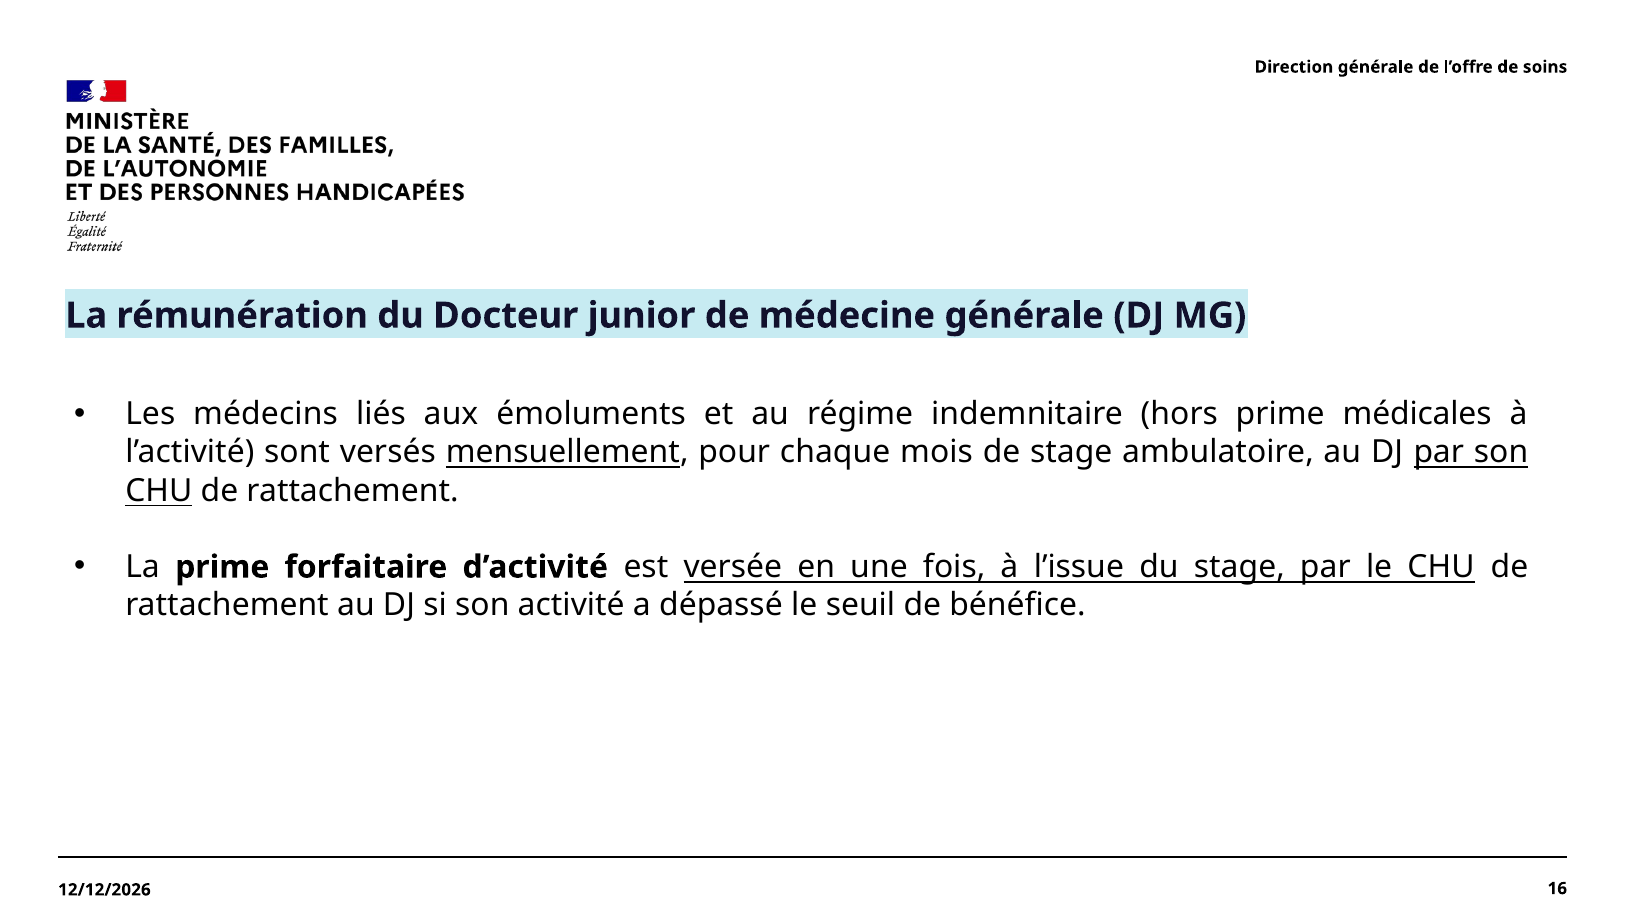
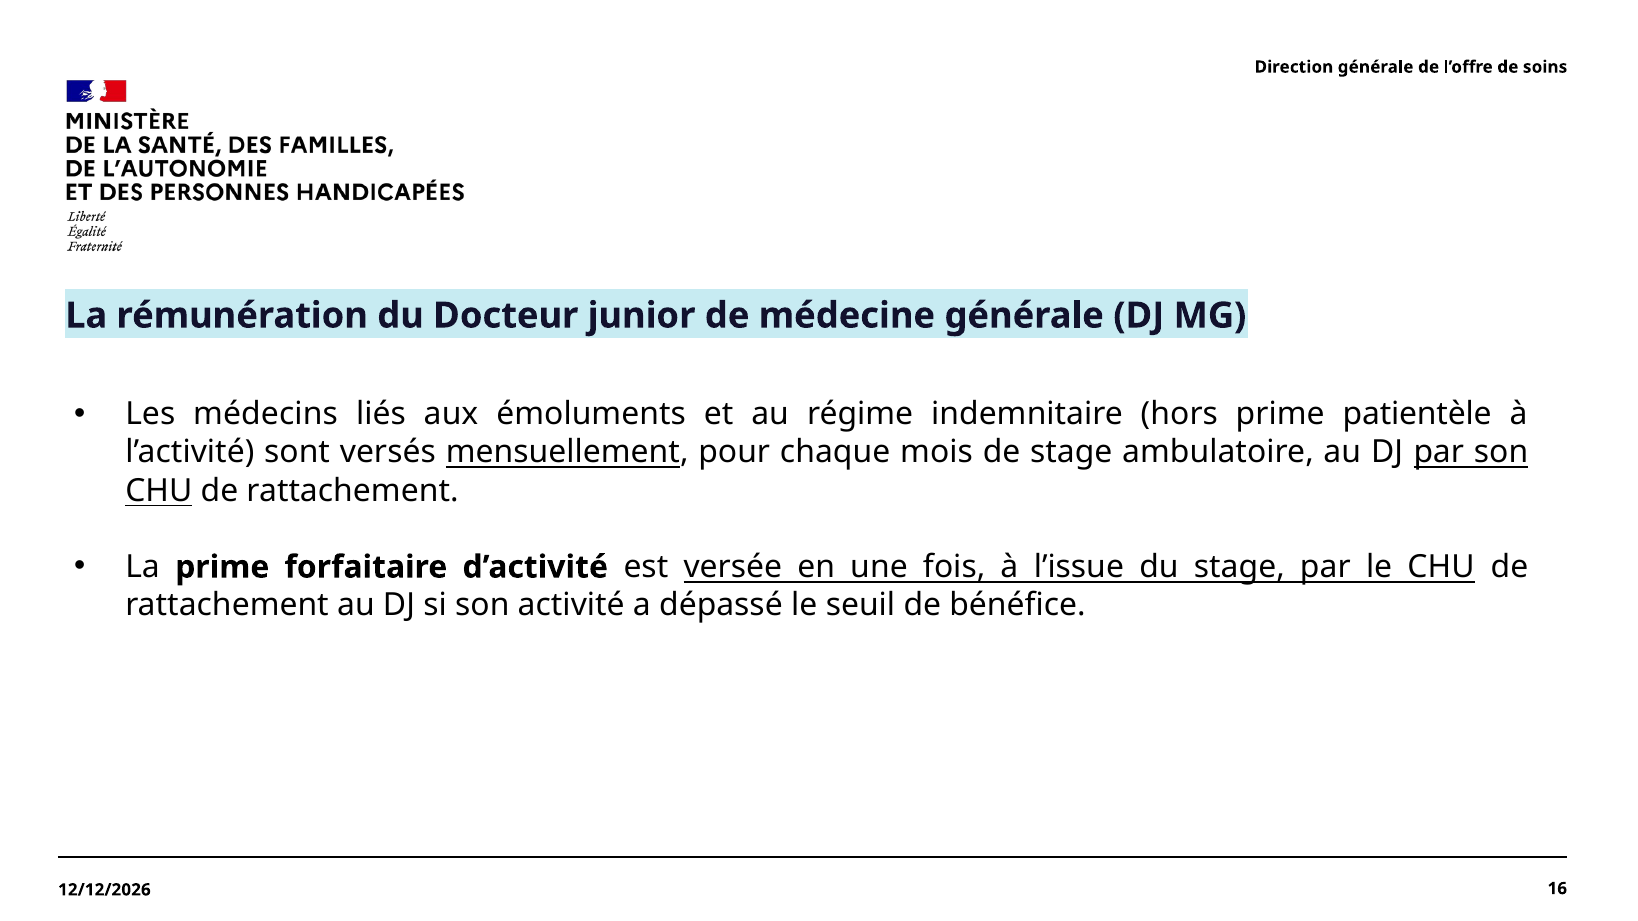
médicales: médicales -> patientèle
